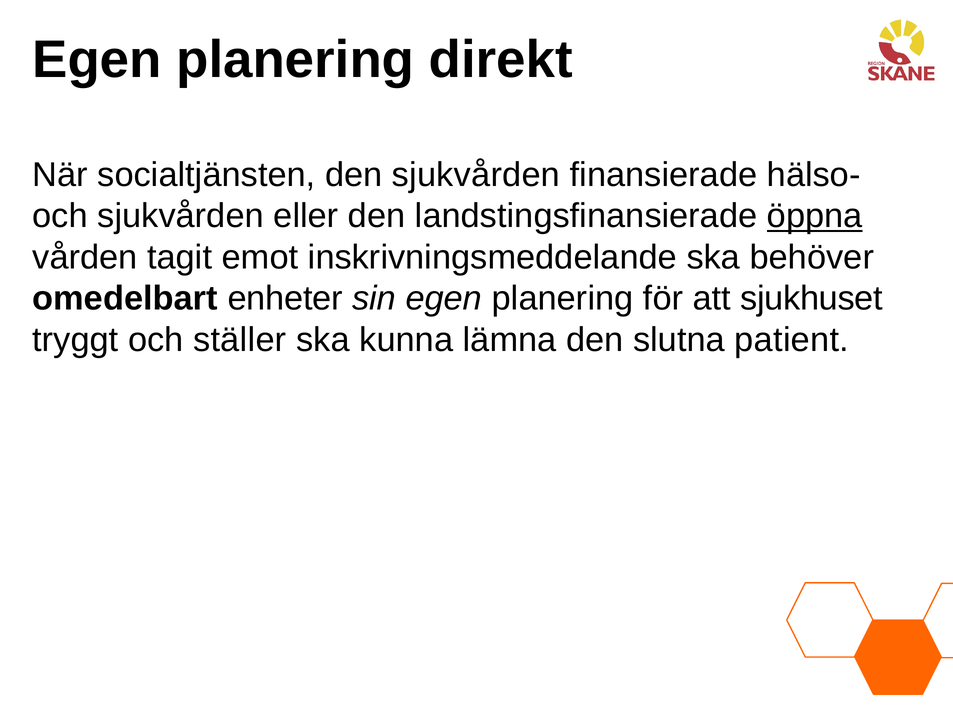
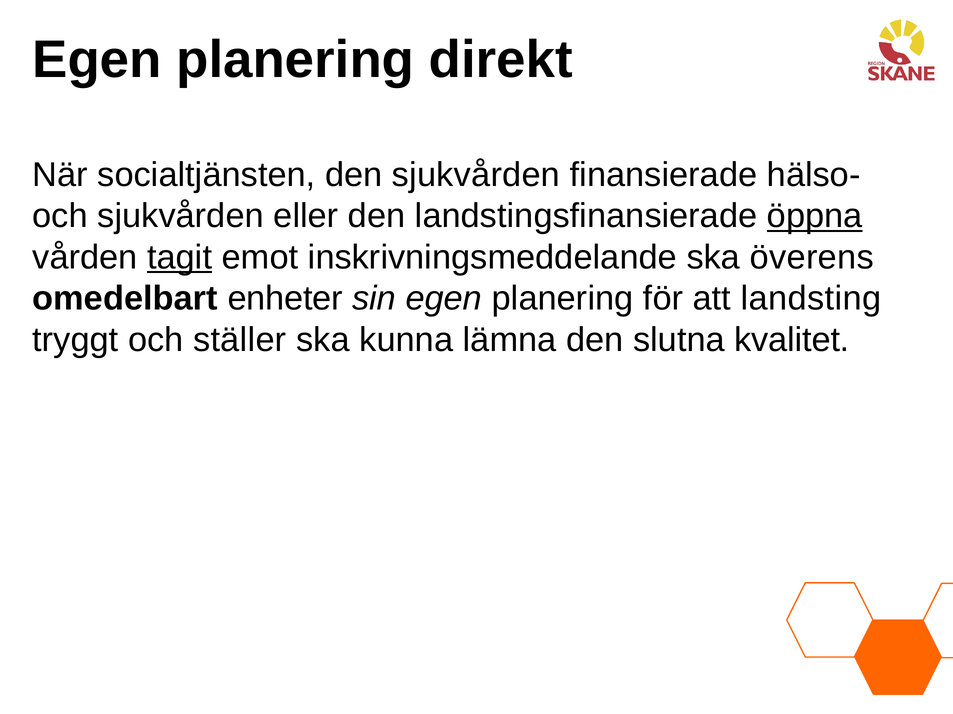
tagit underline: none -> present
behöver: behöver -> överens
sjukhuset: sjukhuset -> landsting
patient: patient -> kvalitet
